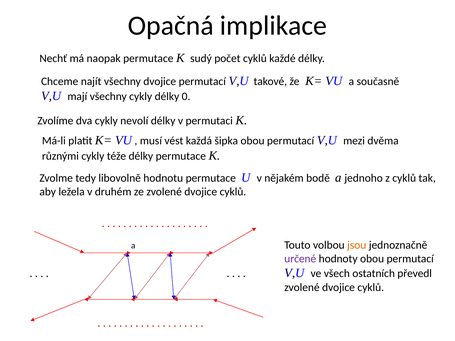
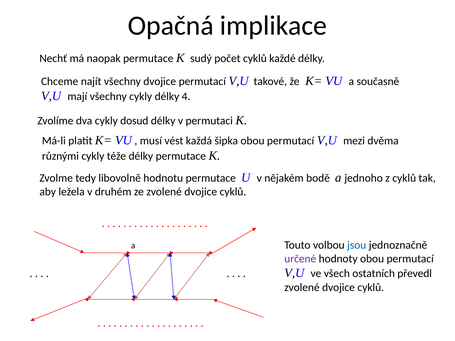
0: 0 -> 4
nevolí: nevolí -> dosud
jsou colour: orange -> blue
